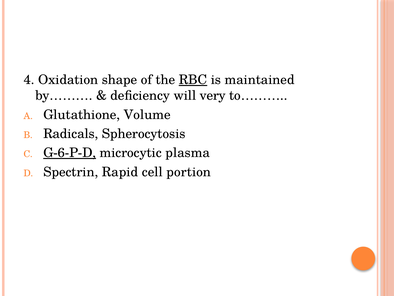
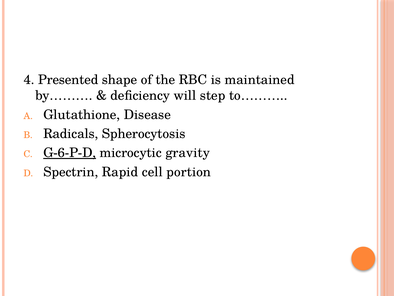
Oxidation: Oxidation -> Presented
RBC underline: present -> none
very: very -> step
Volume: Volume -> Disease
plasma: plasma -> gravity
